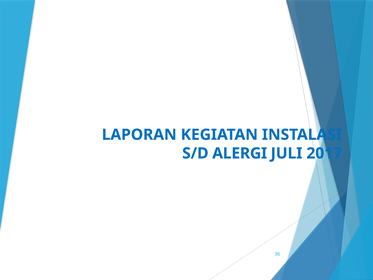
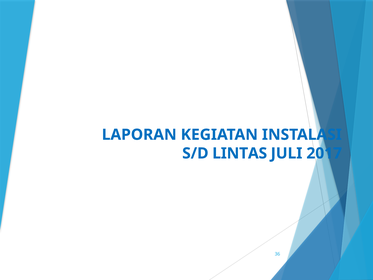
ALERGI: ALERGI -> LINTAS
